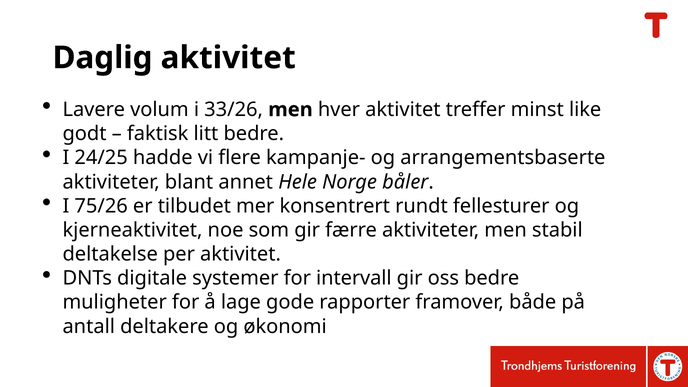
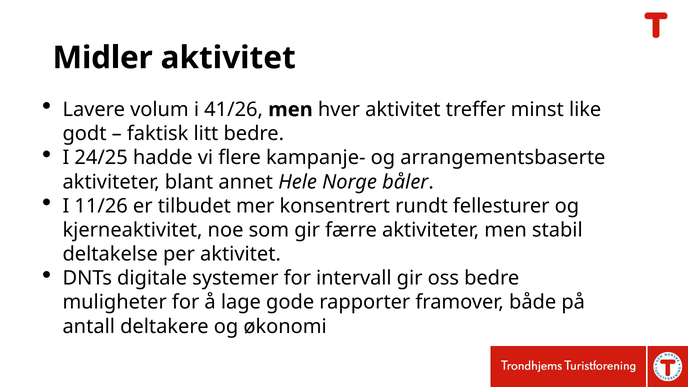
Daglig: Daglig -> Midler
33/26: 33/26 -> 41/26
75/26: 75/26 -> 11/26
